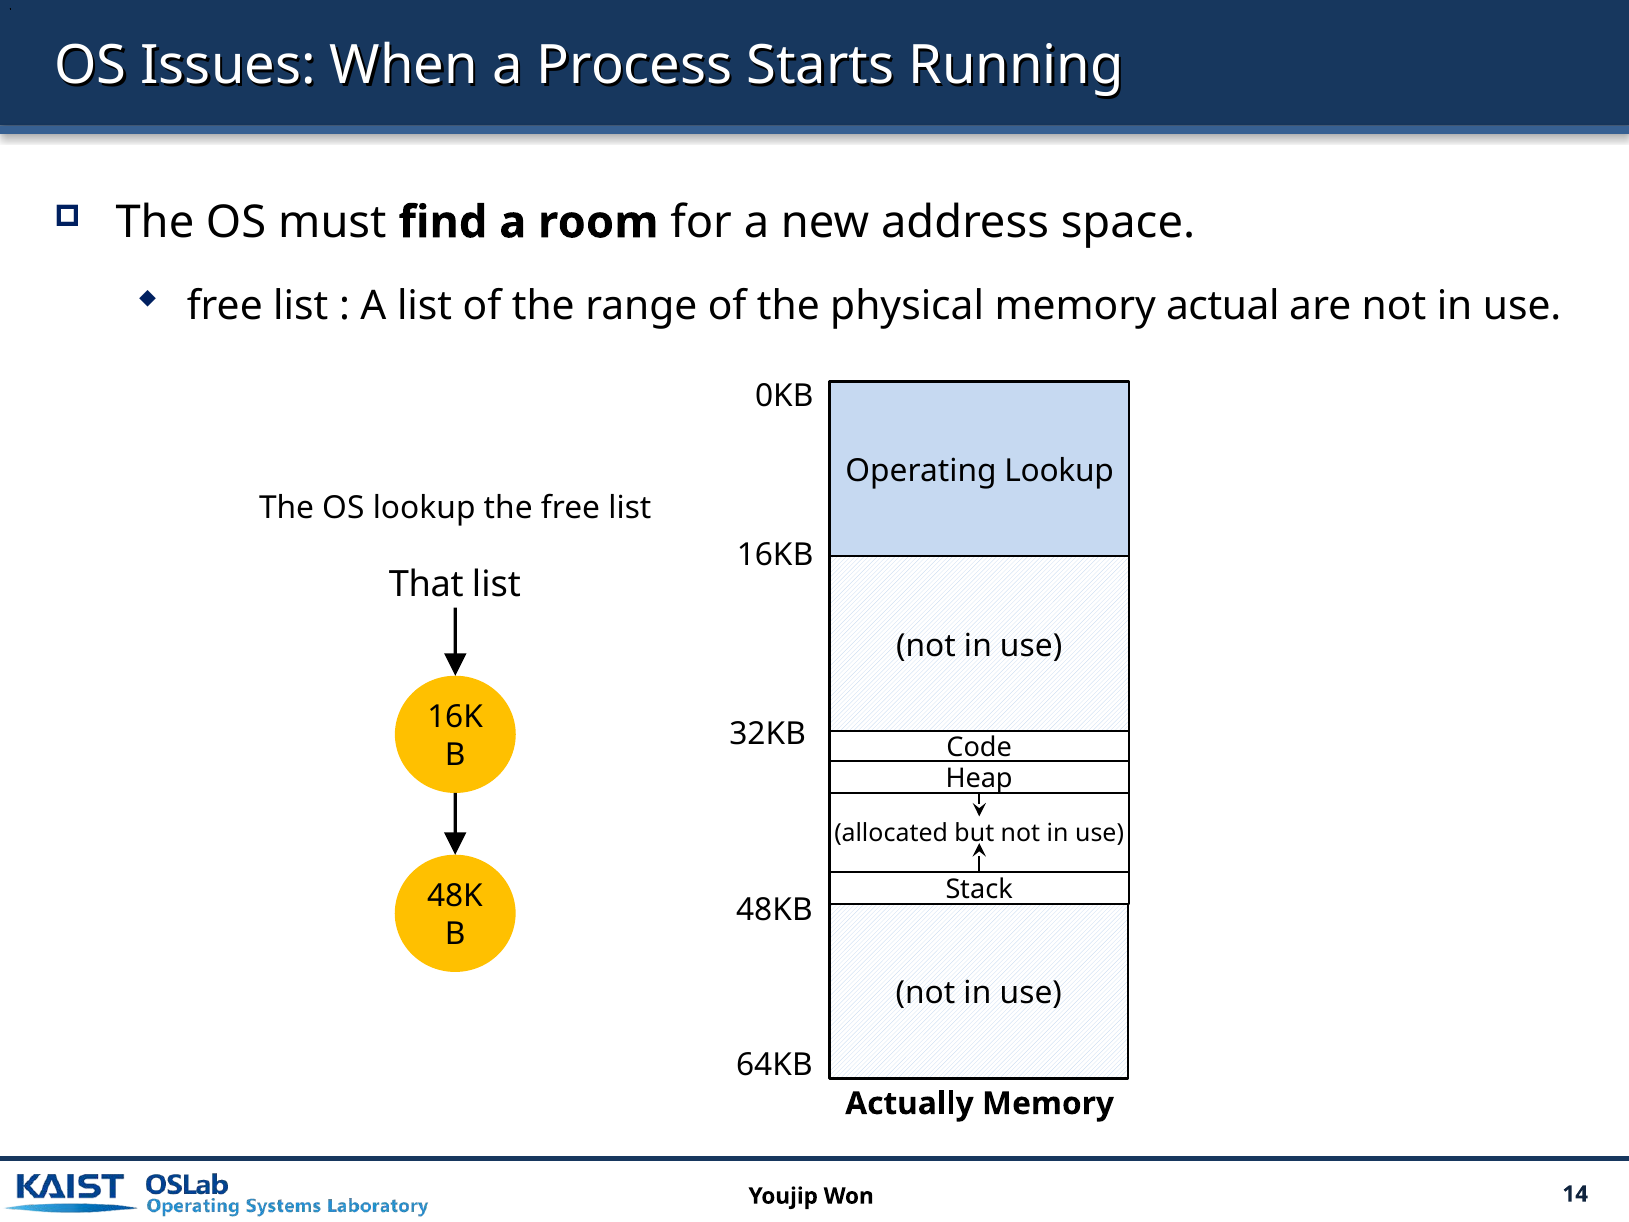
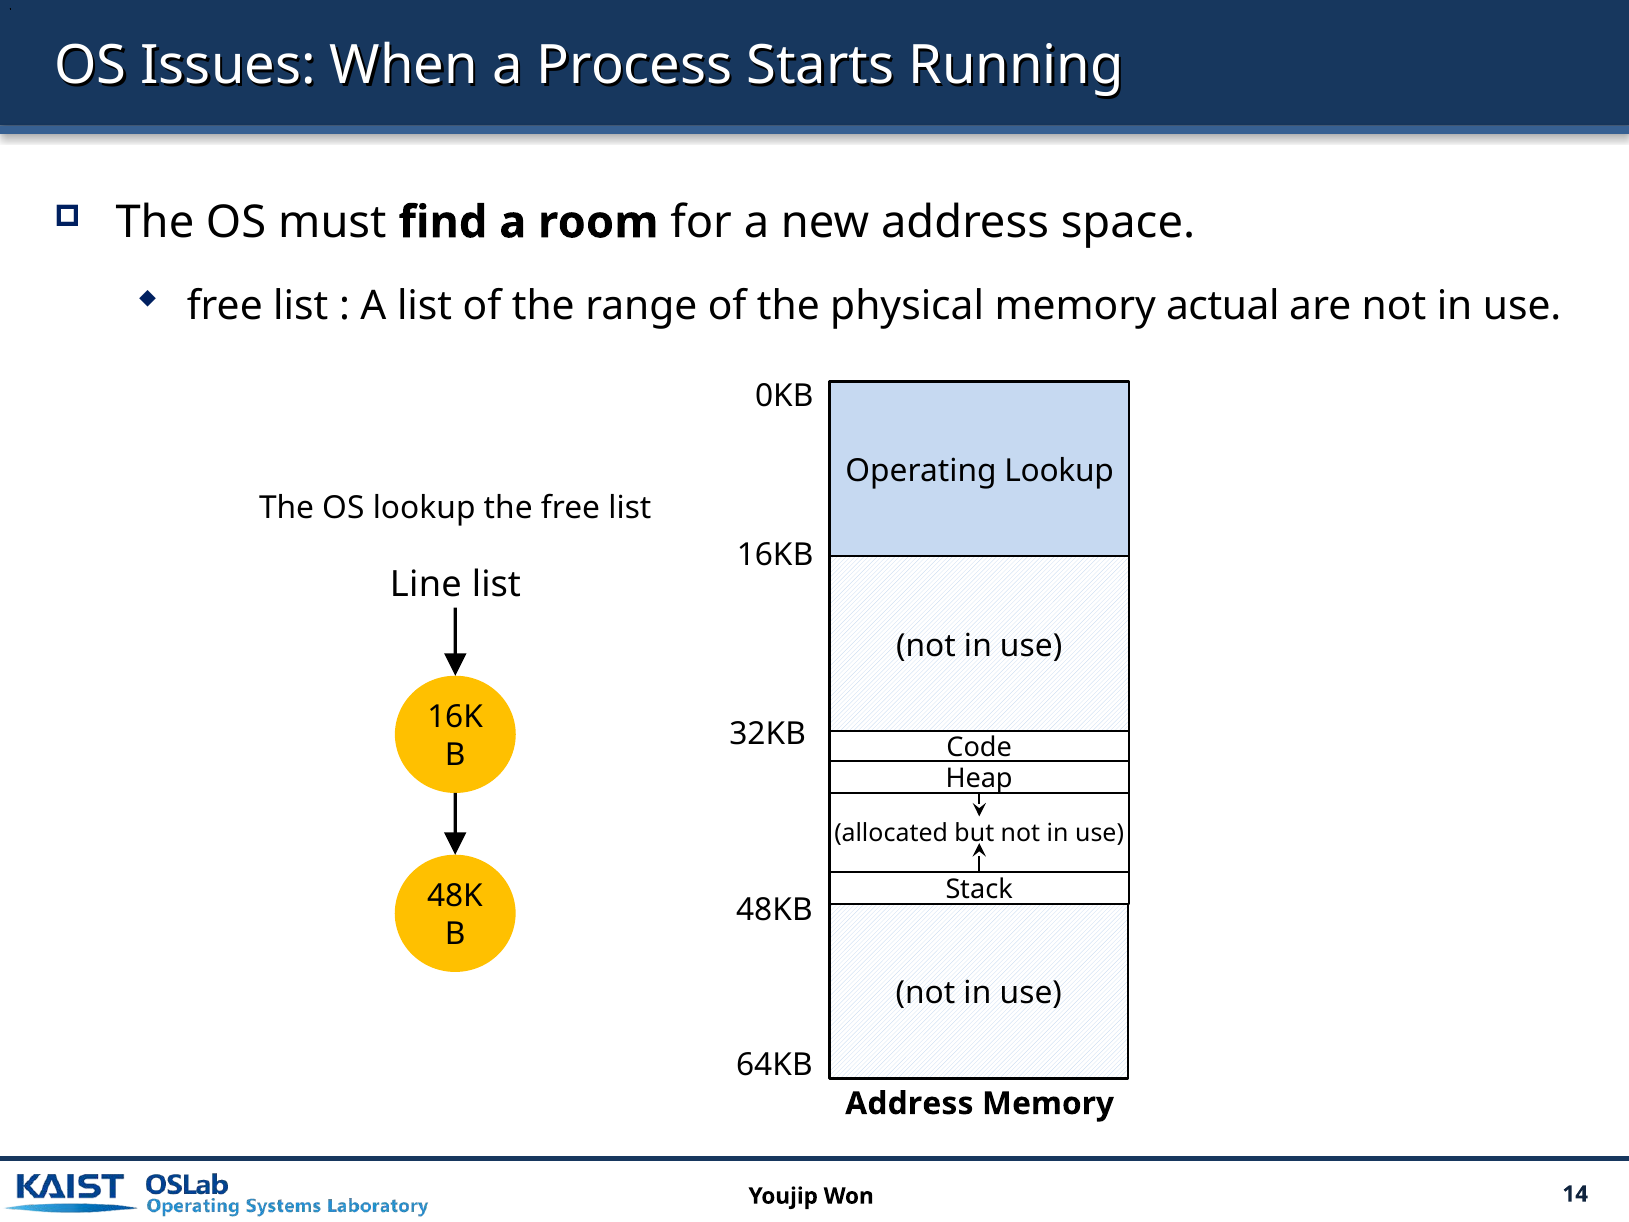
That: That -> Line
Actually at (909, 1103): Actually -> Address
